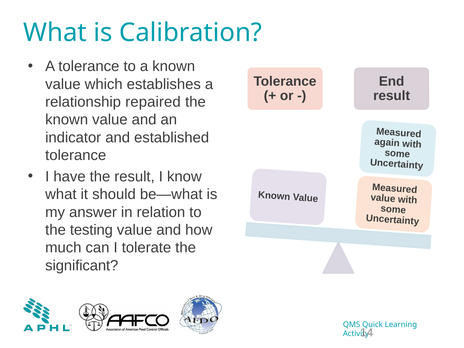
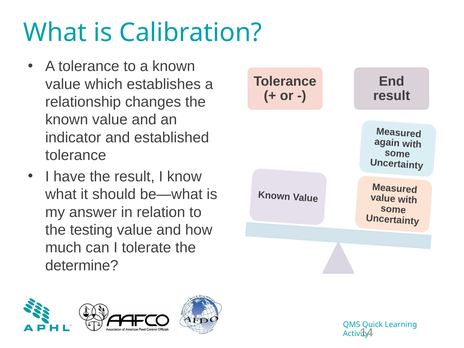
repaired: repaired -> changes
significant: significant -> determine
